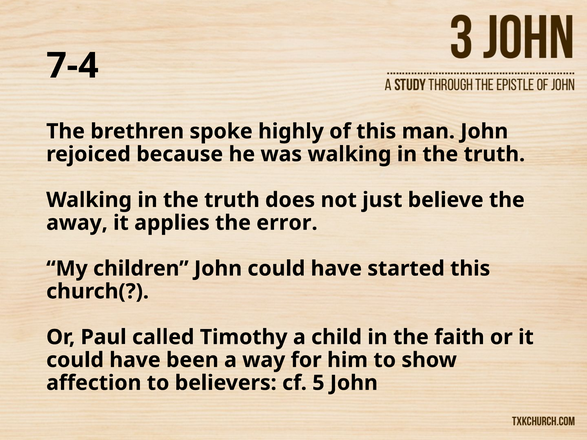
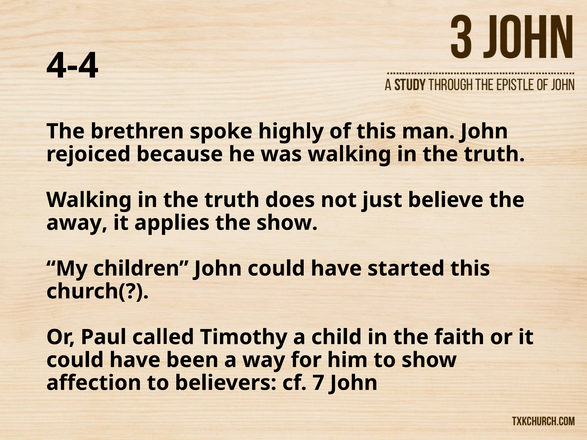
7-4: 7-4 -> 4-4
the error: error -> show
5: 5 -> 7
